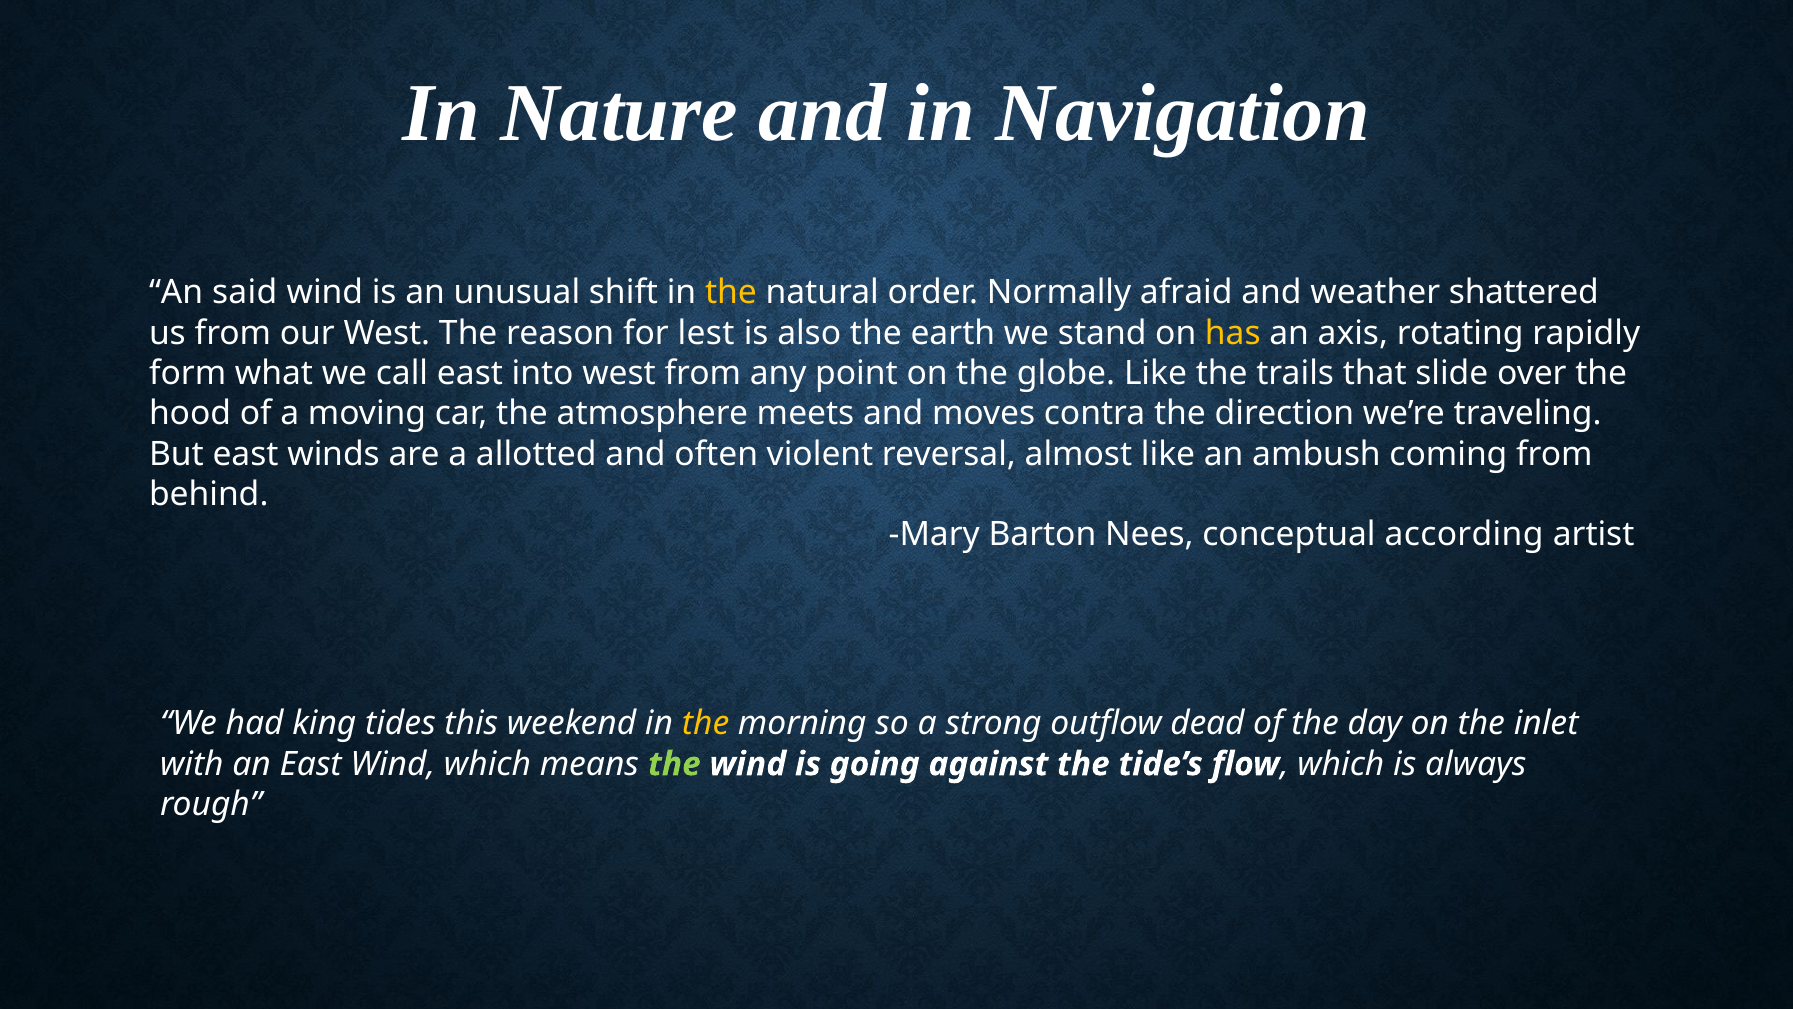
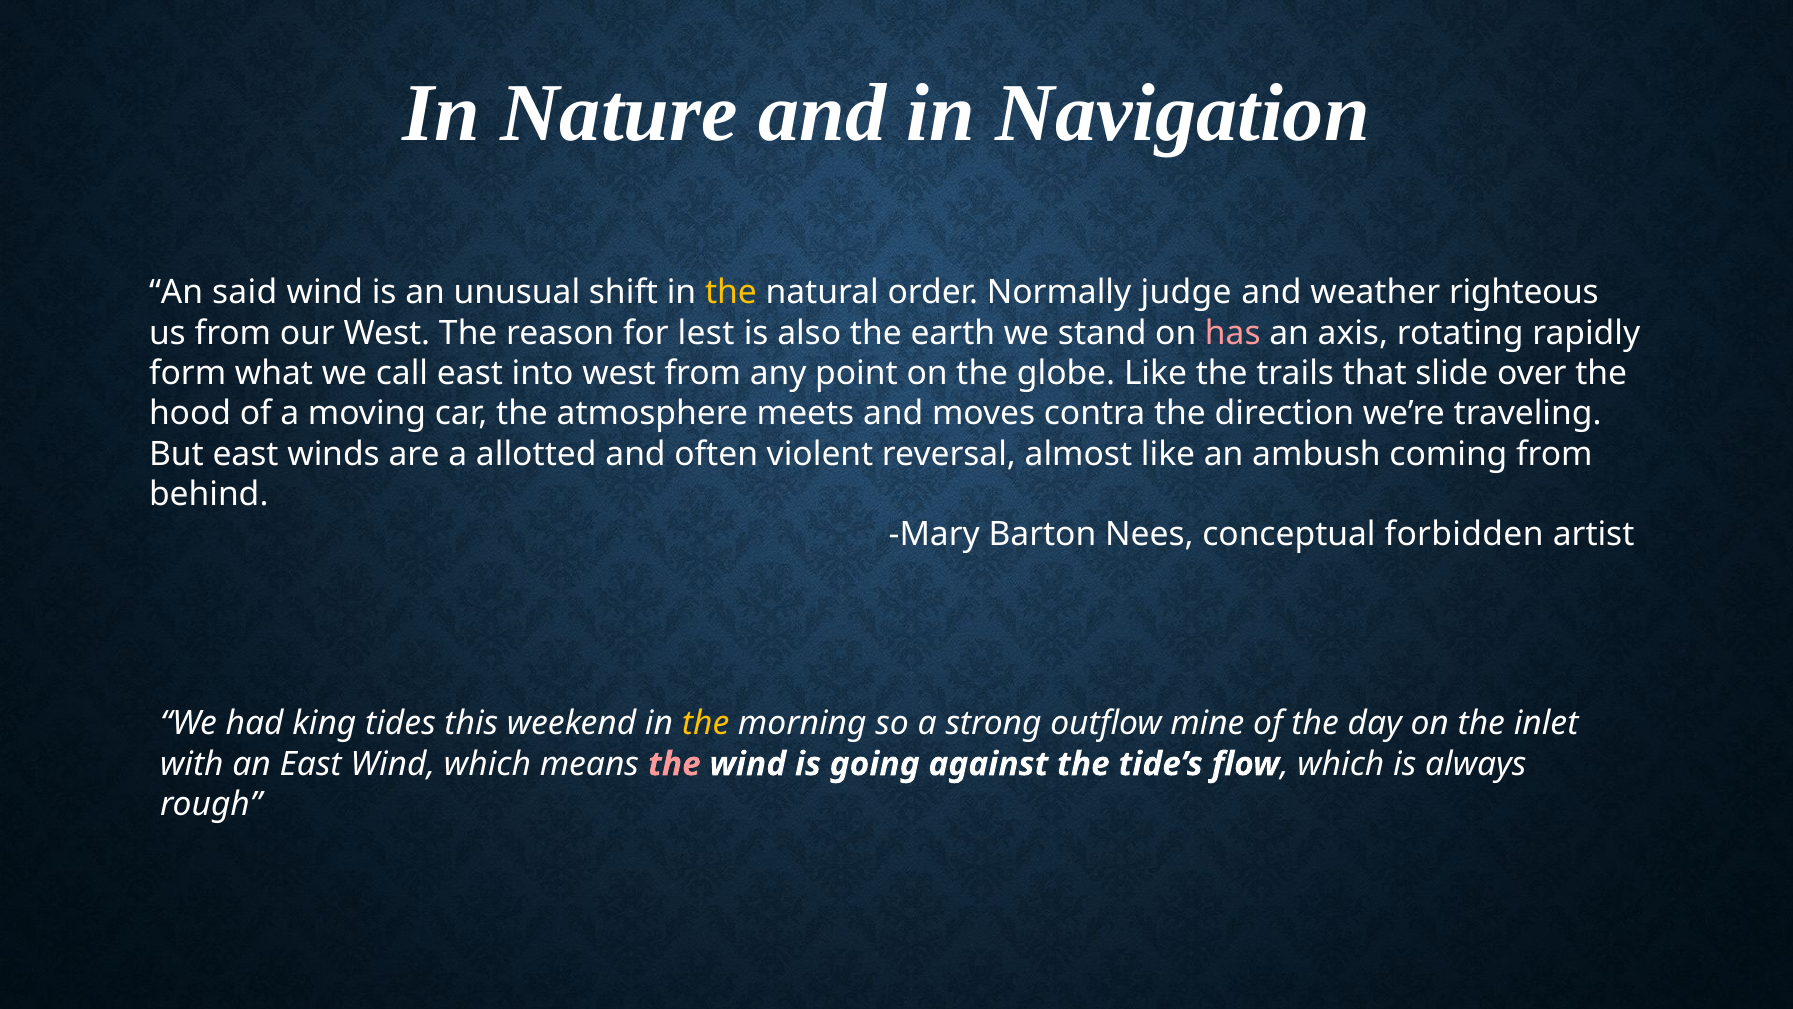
afraid: afraid -> judge
shattered: shattered -> righteous
has colour: yellow -> pink
according: according -> forbidden
dead: dead -> mine
the at (674, 764) colour: light green -> pink
